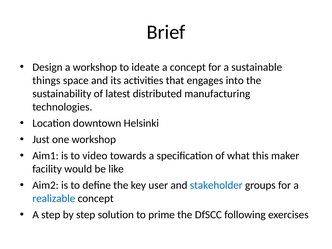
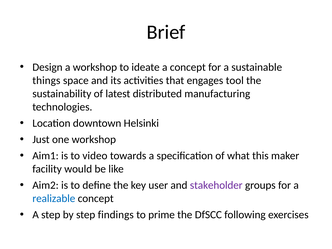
into: into -> tool
stakeholder colour: blue -> purple
solution: solution -> findings
